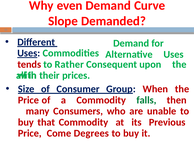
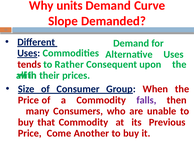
even: even -> units
falls colour: green -> purple
Degrees: Degrees -> Another
